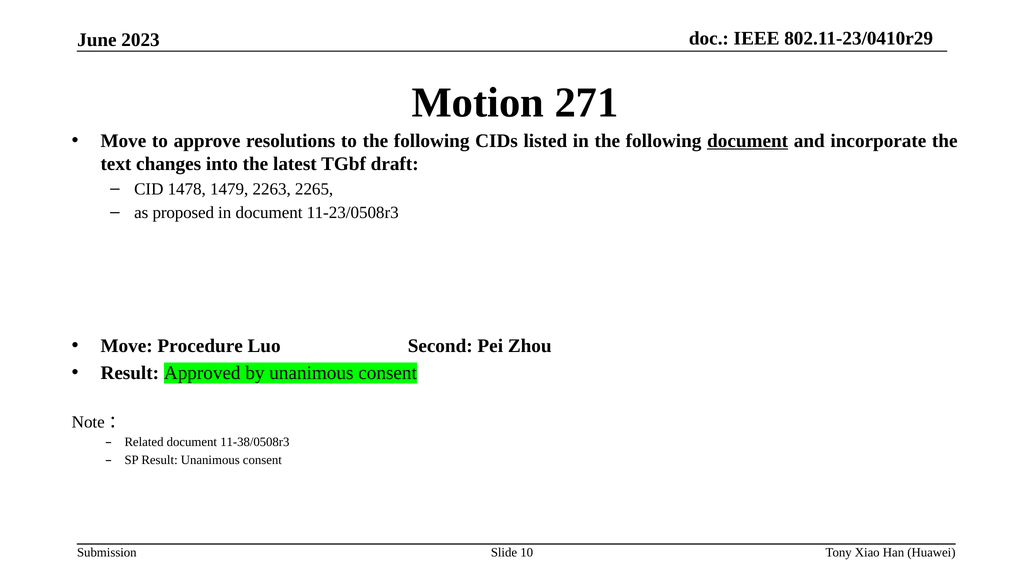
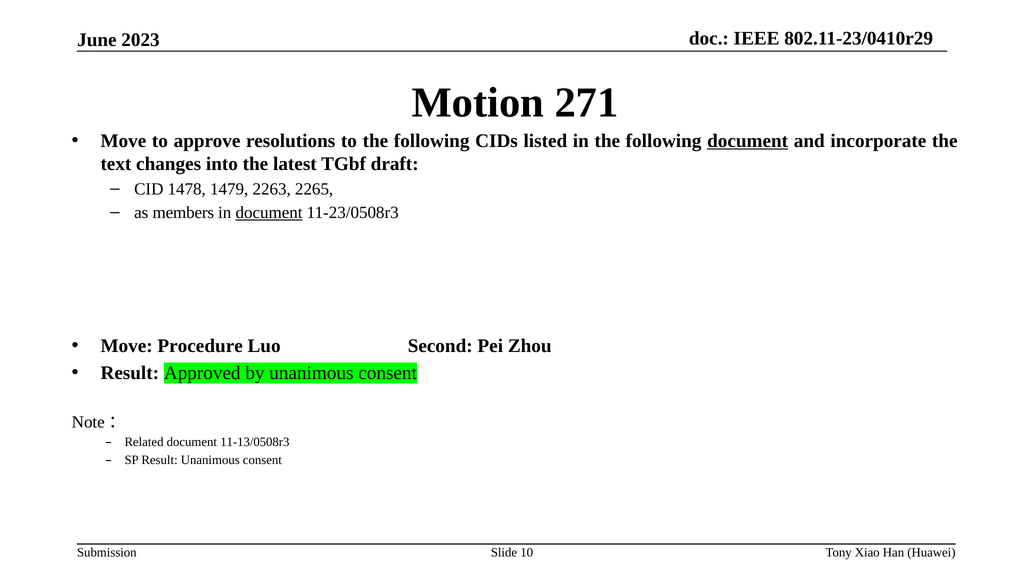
proposed: proposed -> members
document at (269, 213) underline: none -> present
11-38/0508r3: 11-38/0508r3 -> 11-13/0508r3
